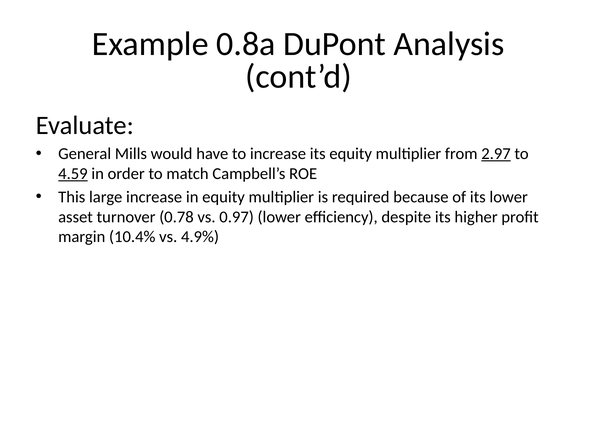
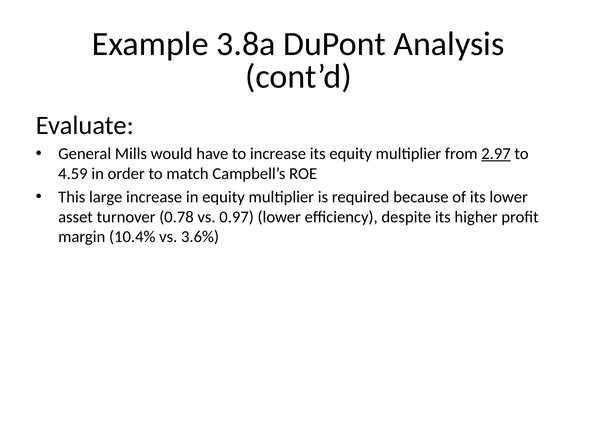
0.8a: 0.8a -> 3.8a
4.59 underline: present -> none
4.9%: 4.9% -> 3.6%
